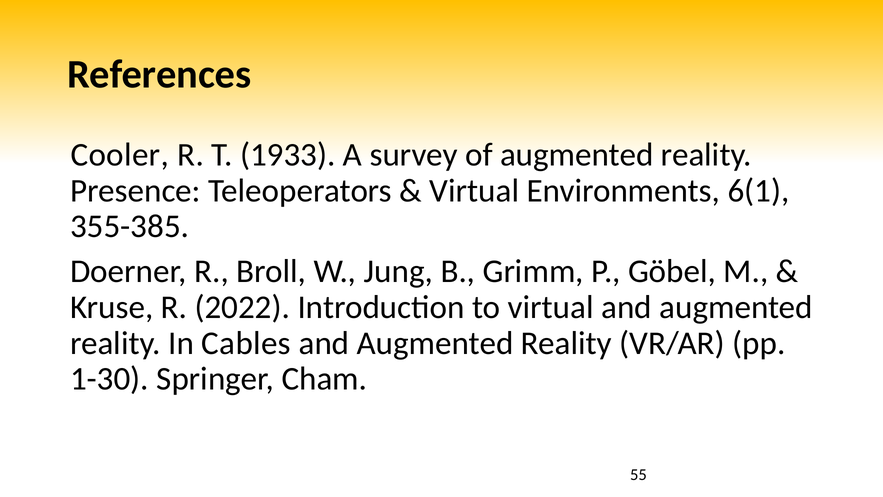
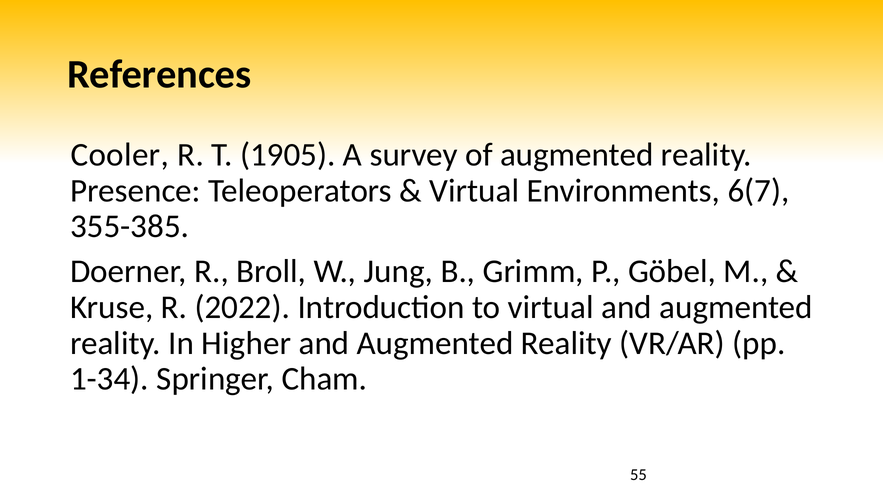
1933: 1933 -> 1905
6(1: 6(1 -> 6(7
Cables: Cables -> Higher
1-30: 1-30 -> 1-34
